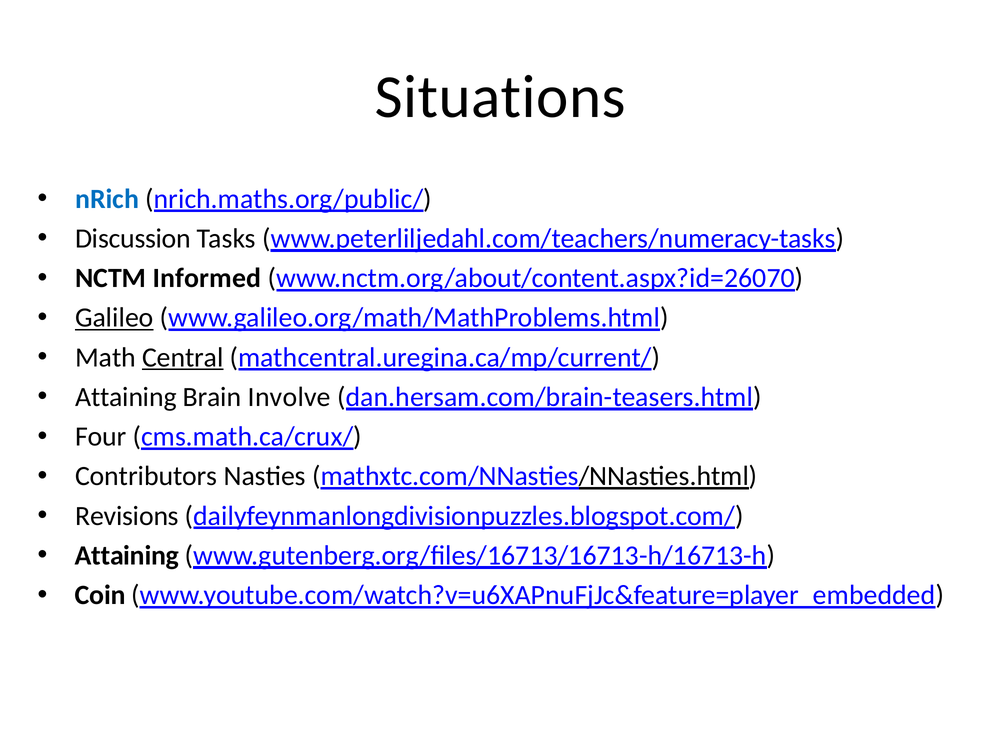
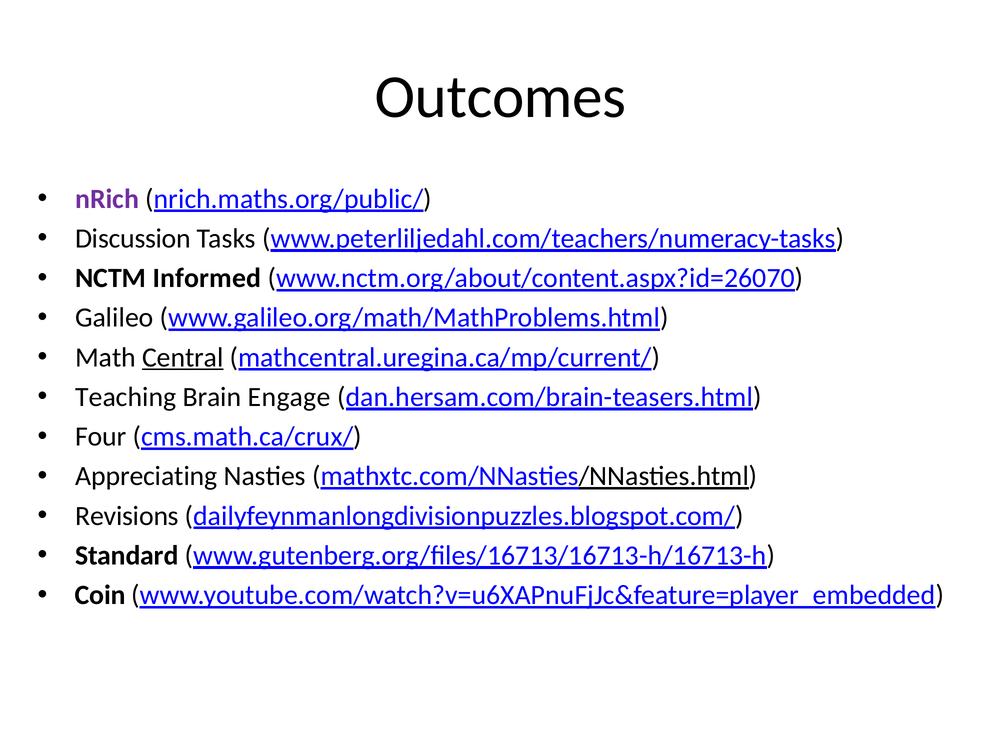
Situations: Situations -> Outcomes
nRich colour: blue -> purple
Galileo underline: present -> none
Attaining at (126, 397): Attaining -> Teaching
Involve: Involve -> Engage
Contributors: Contributors -> Appreciating
Attaining at (127, 555): Attaining -> Standard
